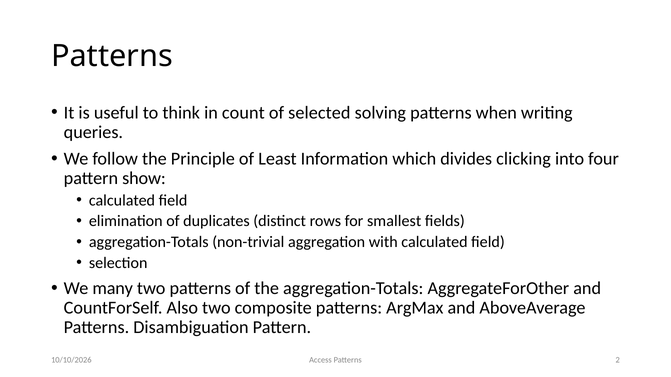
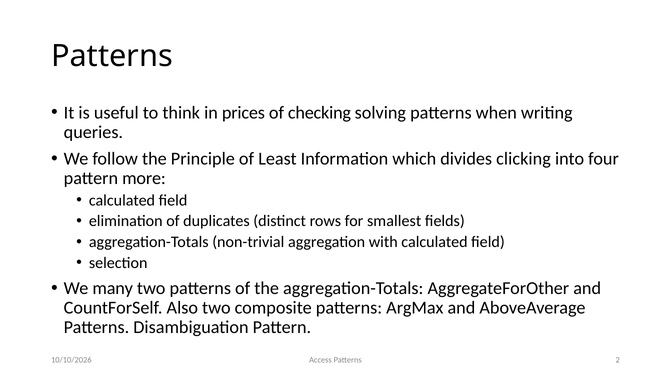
count: count -> prices
selected: selected -> checking
show: show -> more
